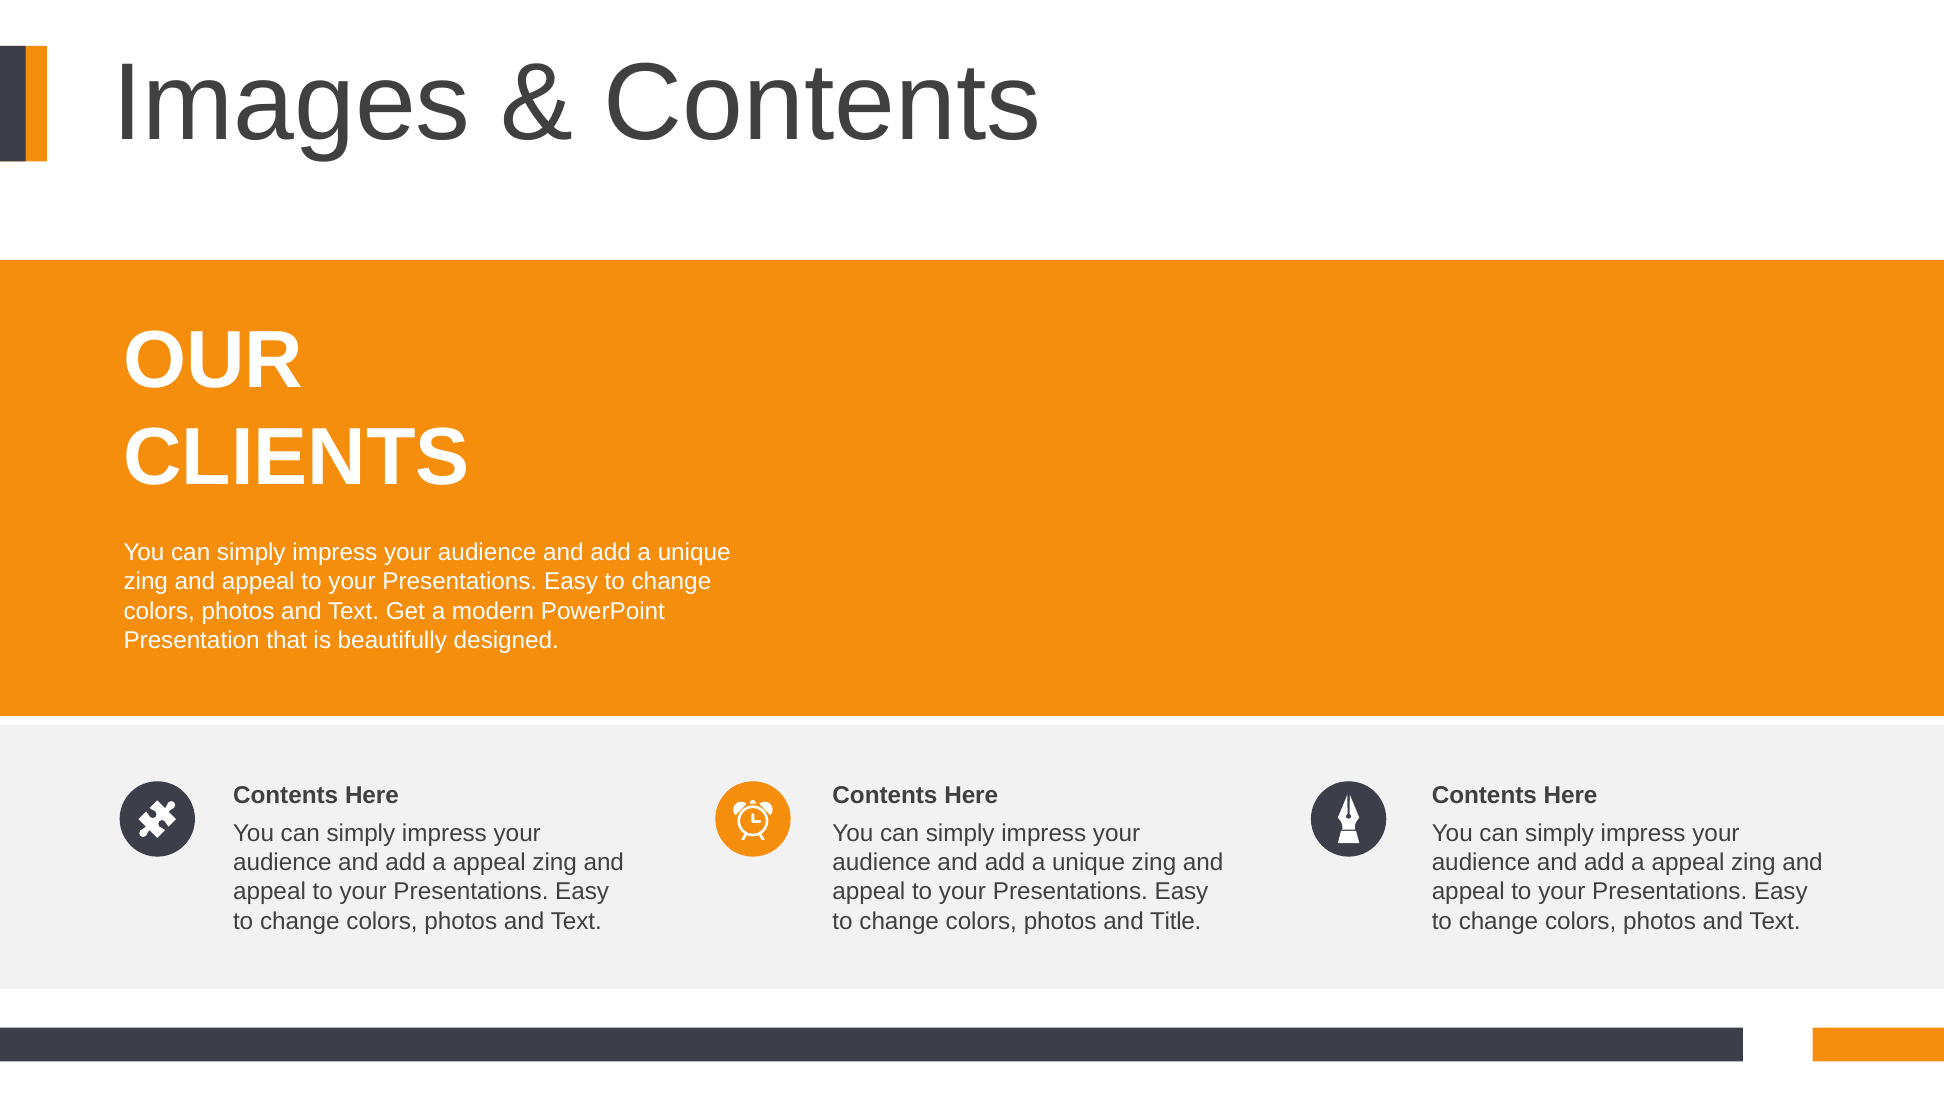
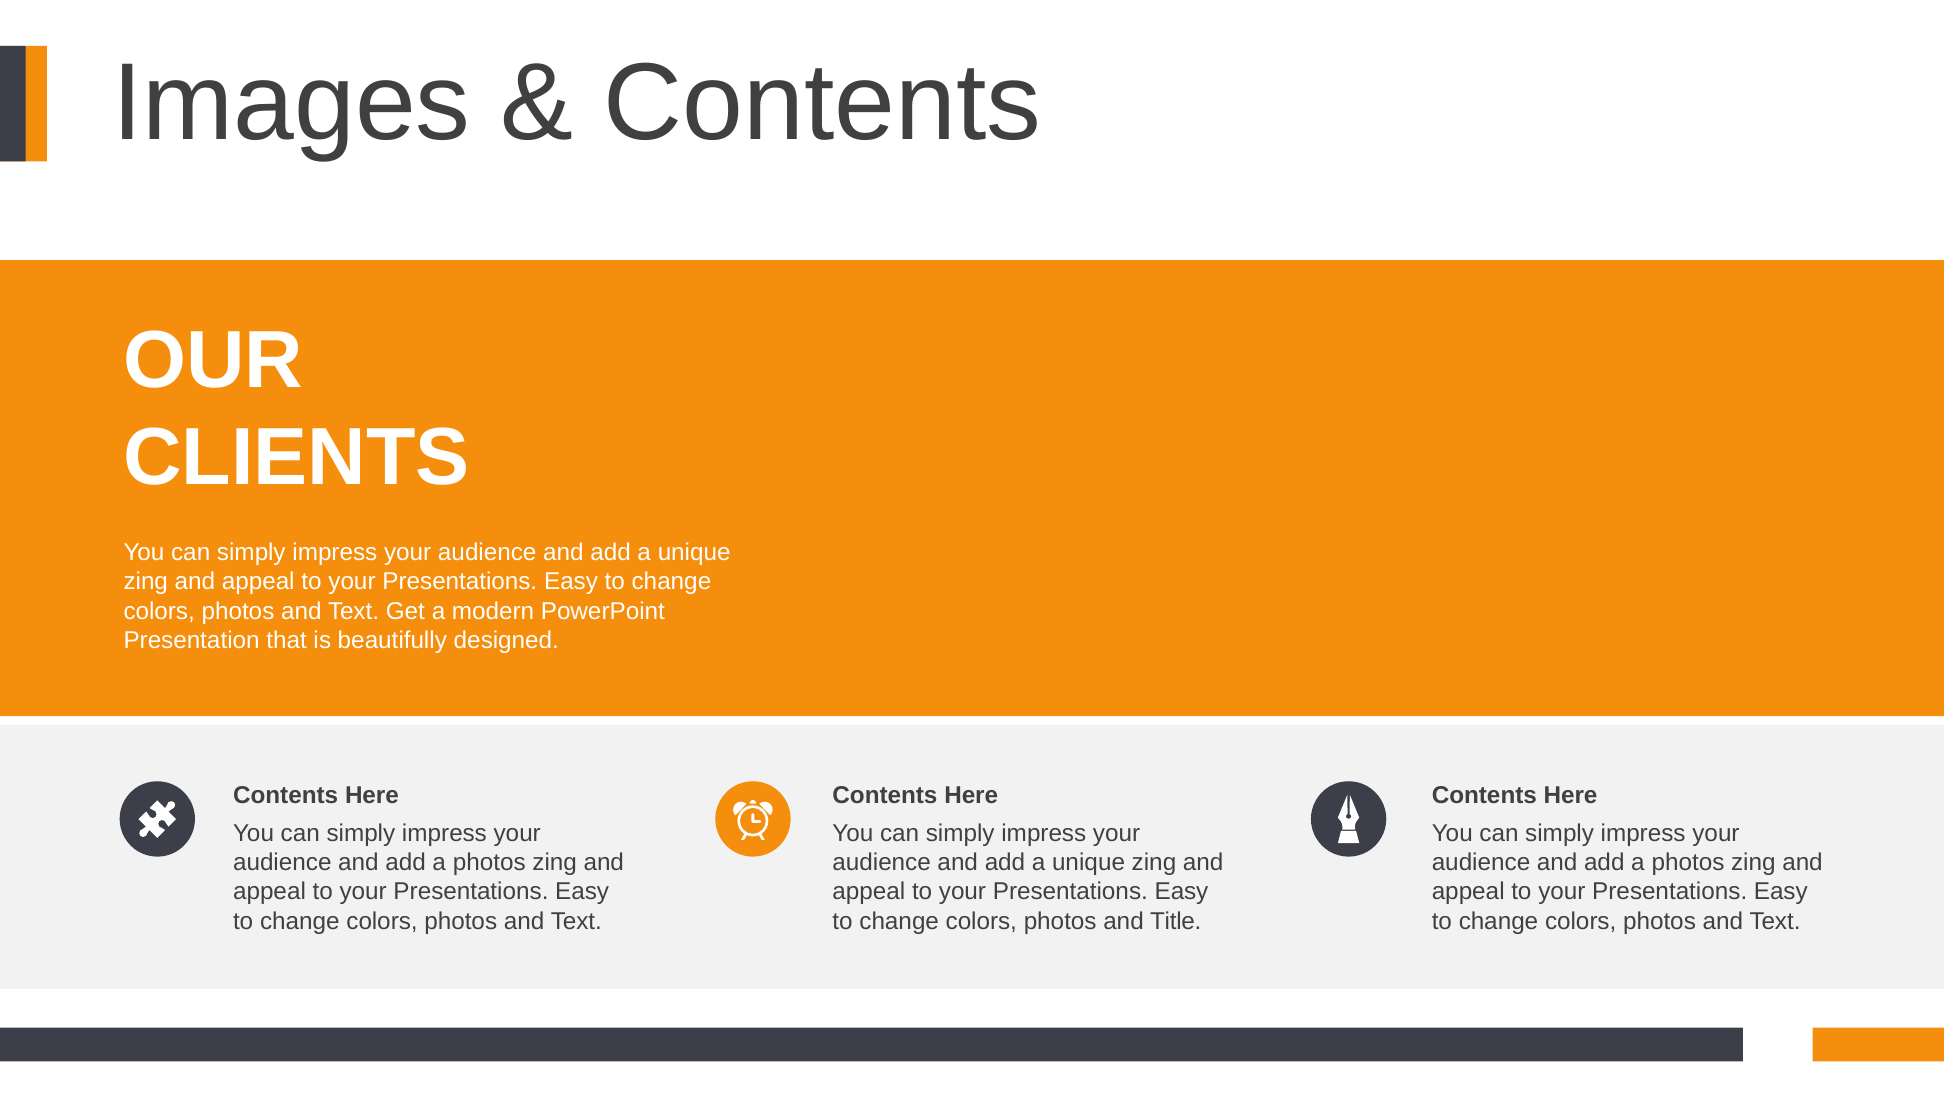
appeal at (489, 862): appeal -> photos
appeal at (1688, 862): appeal -> photos
